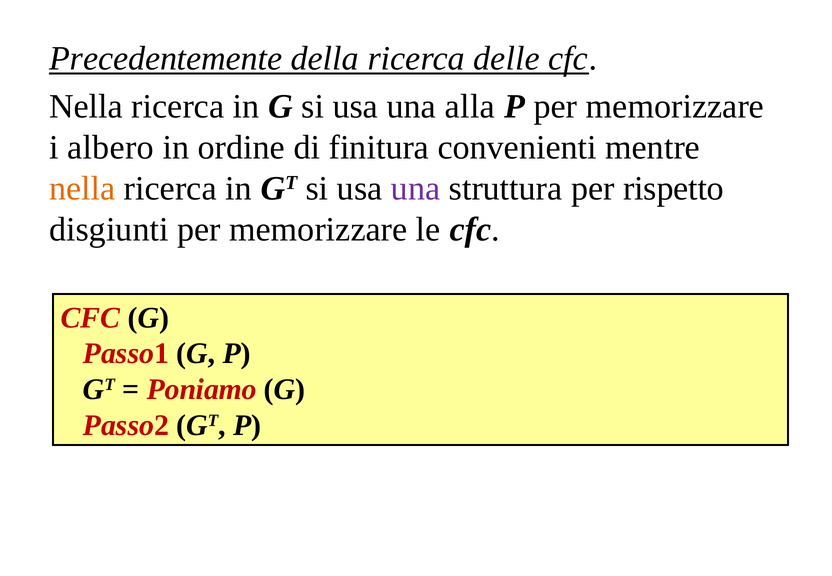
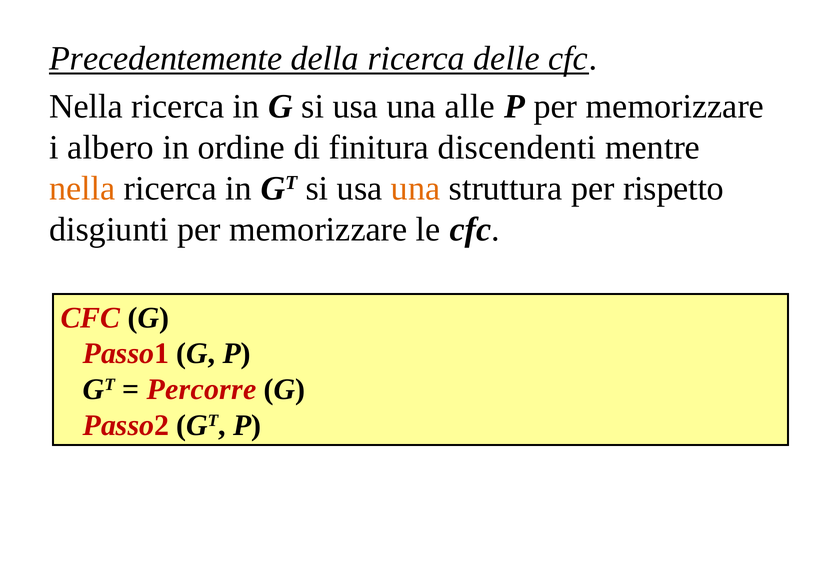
alla: alla -> alle
convenienti: convenienti -> discendenti
una at (416, 188) colour: purple -> orange
Poniamo: Poniamo -> Percorre
